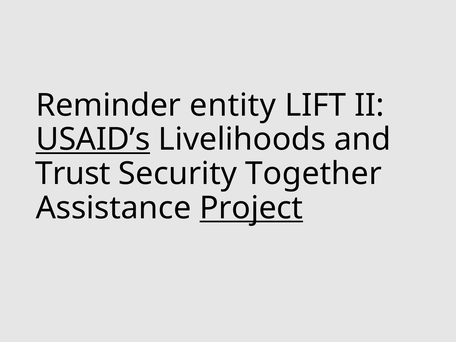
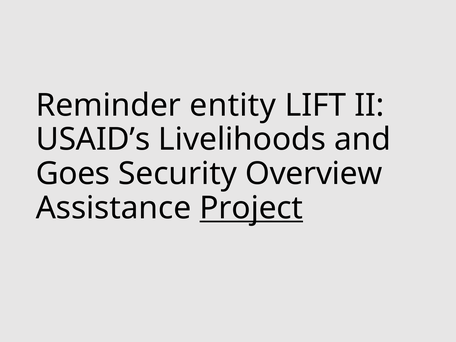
USAID’s underline: present -> none
Trust: Trust -> Goes
Together: Together -> Overview
